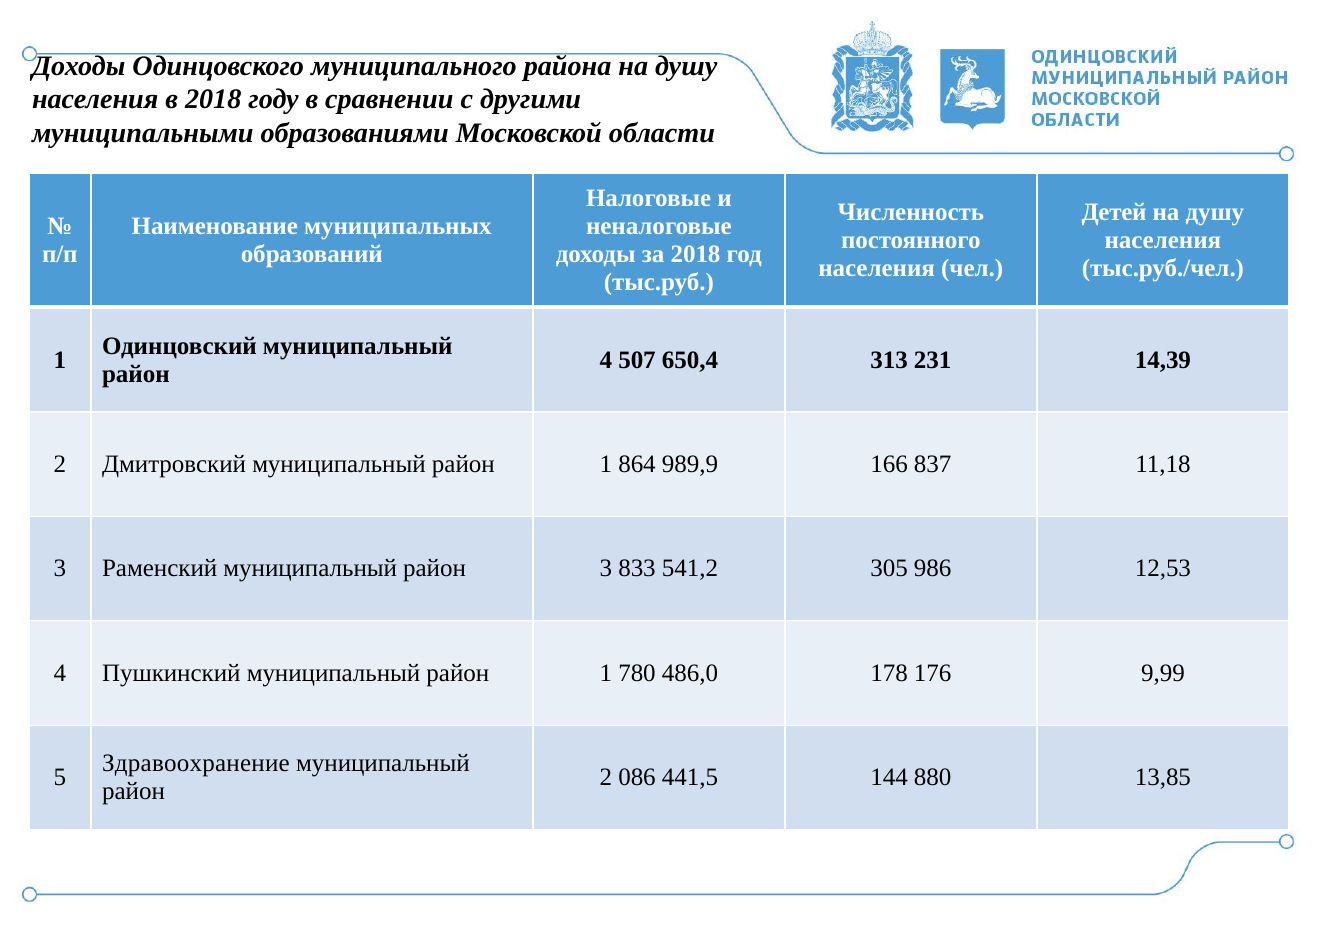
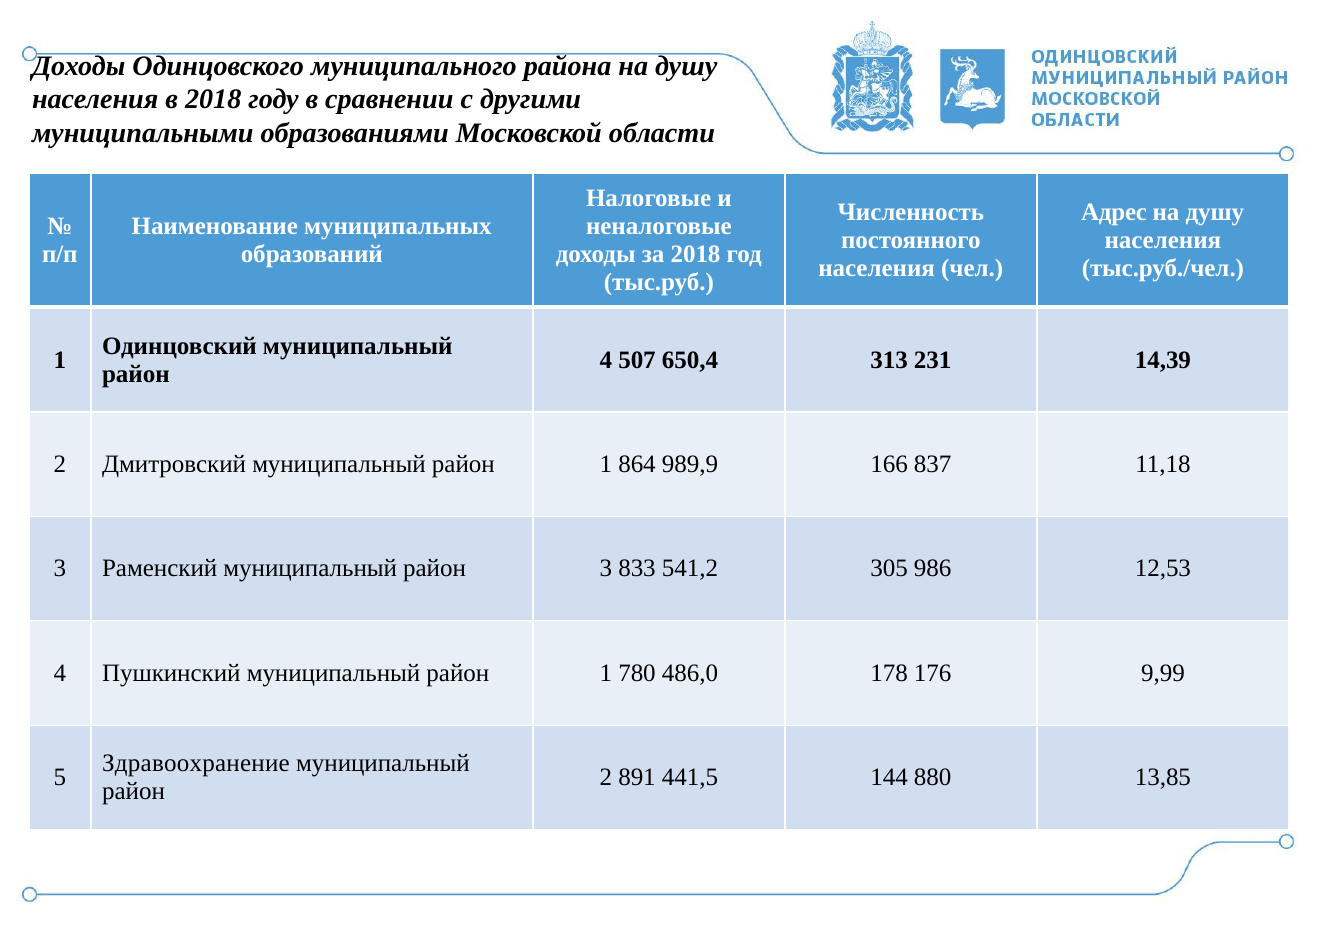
Детей: Детей -> Адрес
086: 086 -> 891
